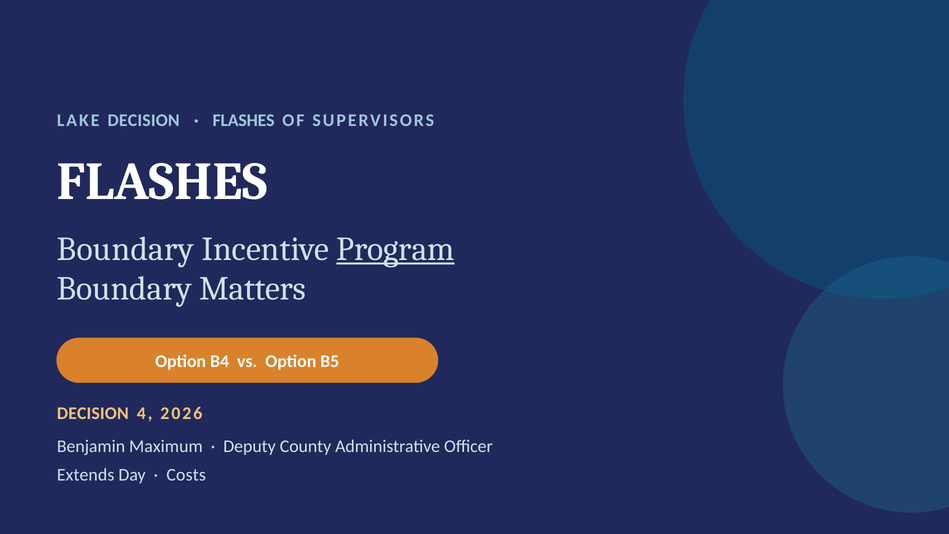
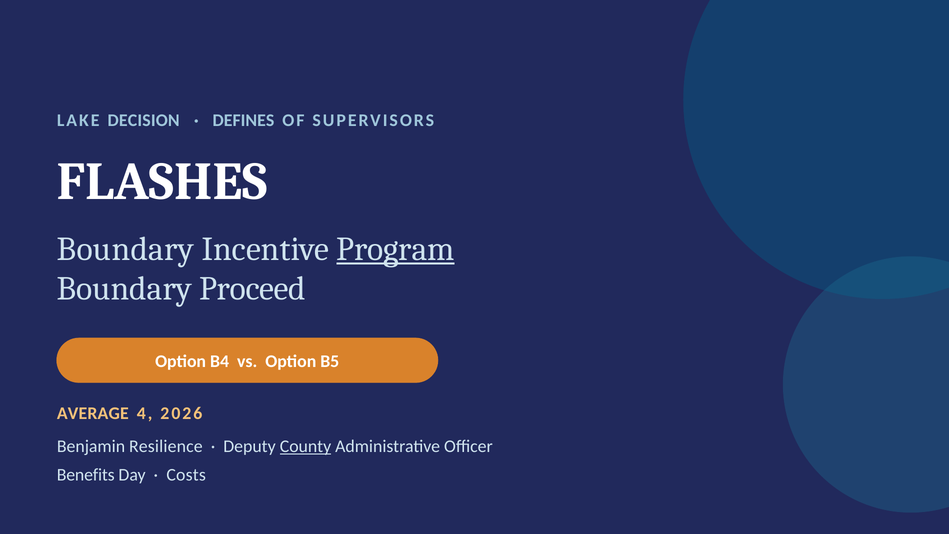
FLASHES at (244, 120): FLASHES -> DEFINES
Matters: Matters -> Proceed
DECISION at (93, 413): DECISION -> AVERAGE
Maximum: Maximum -> Resilience
County underline: none -> present
Extends: Extends -> Benefits
